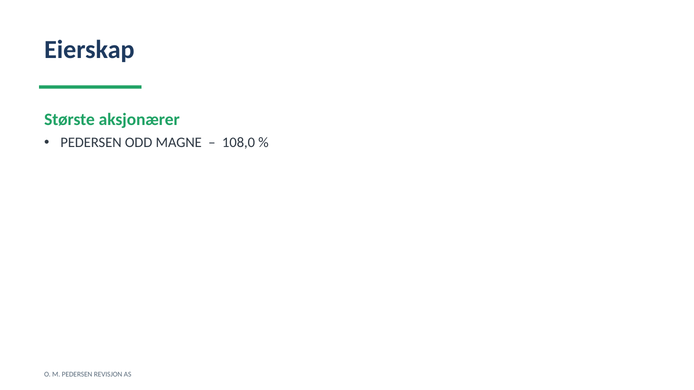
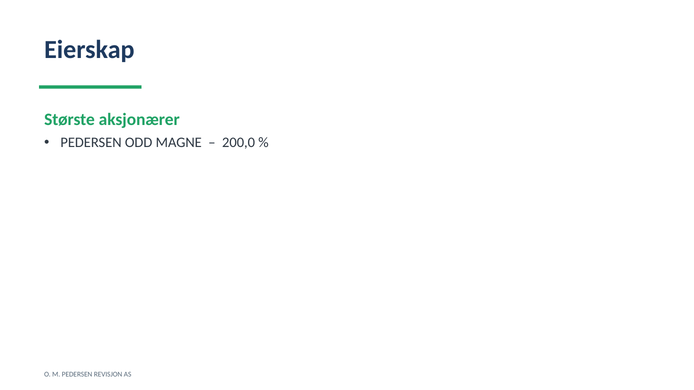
108,0: 108,0 -> 200,0
